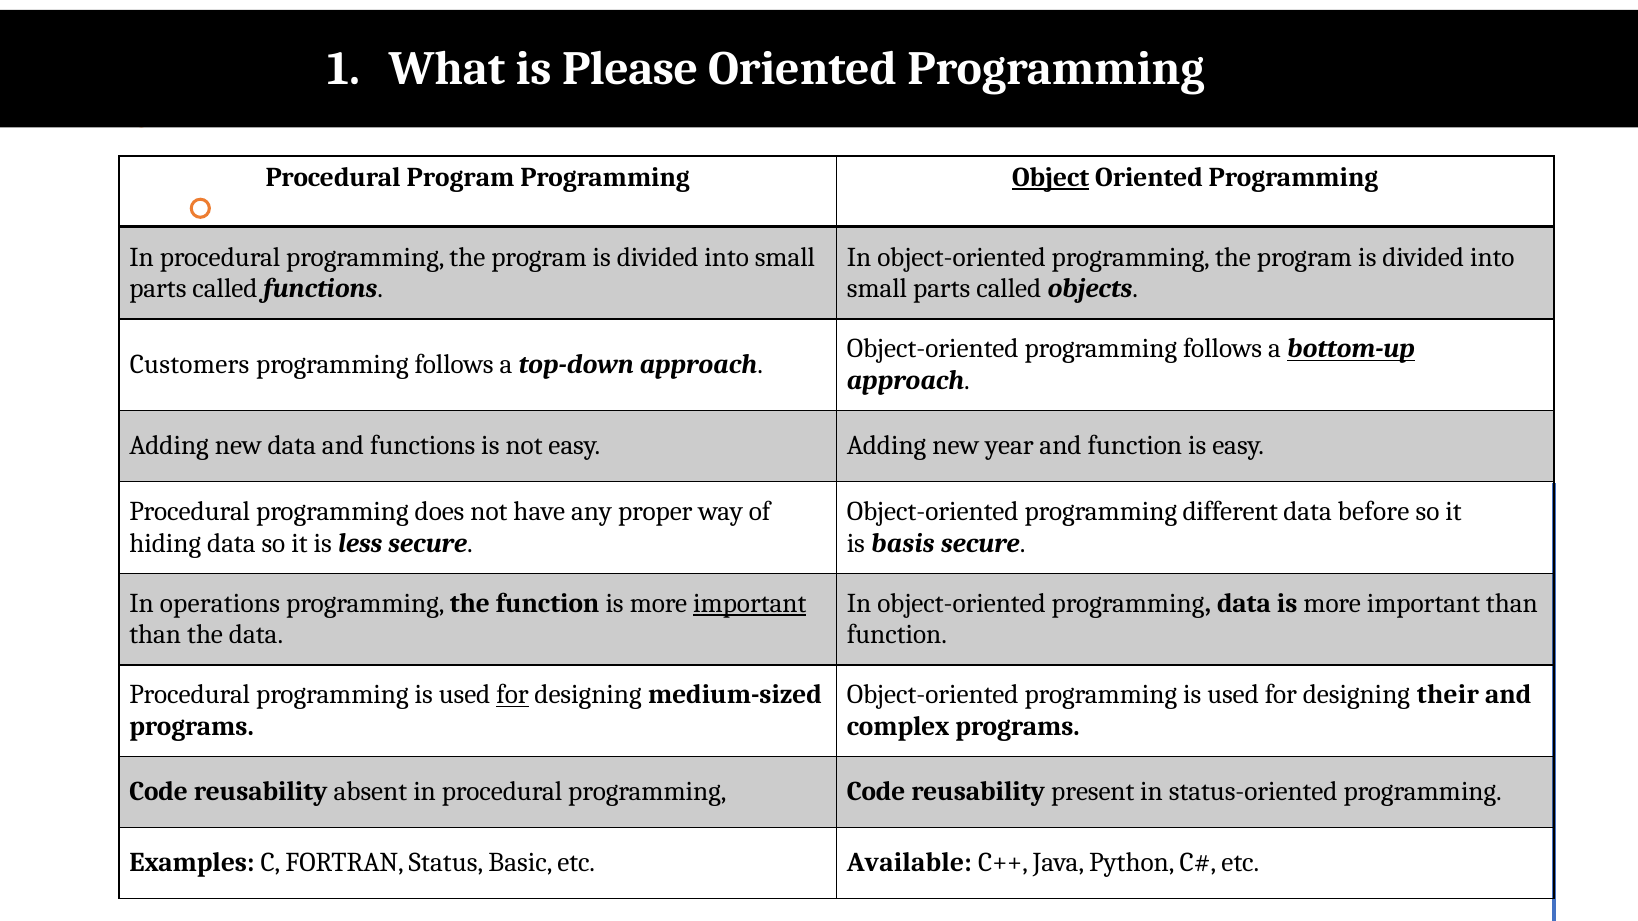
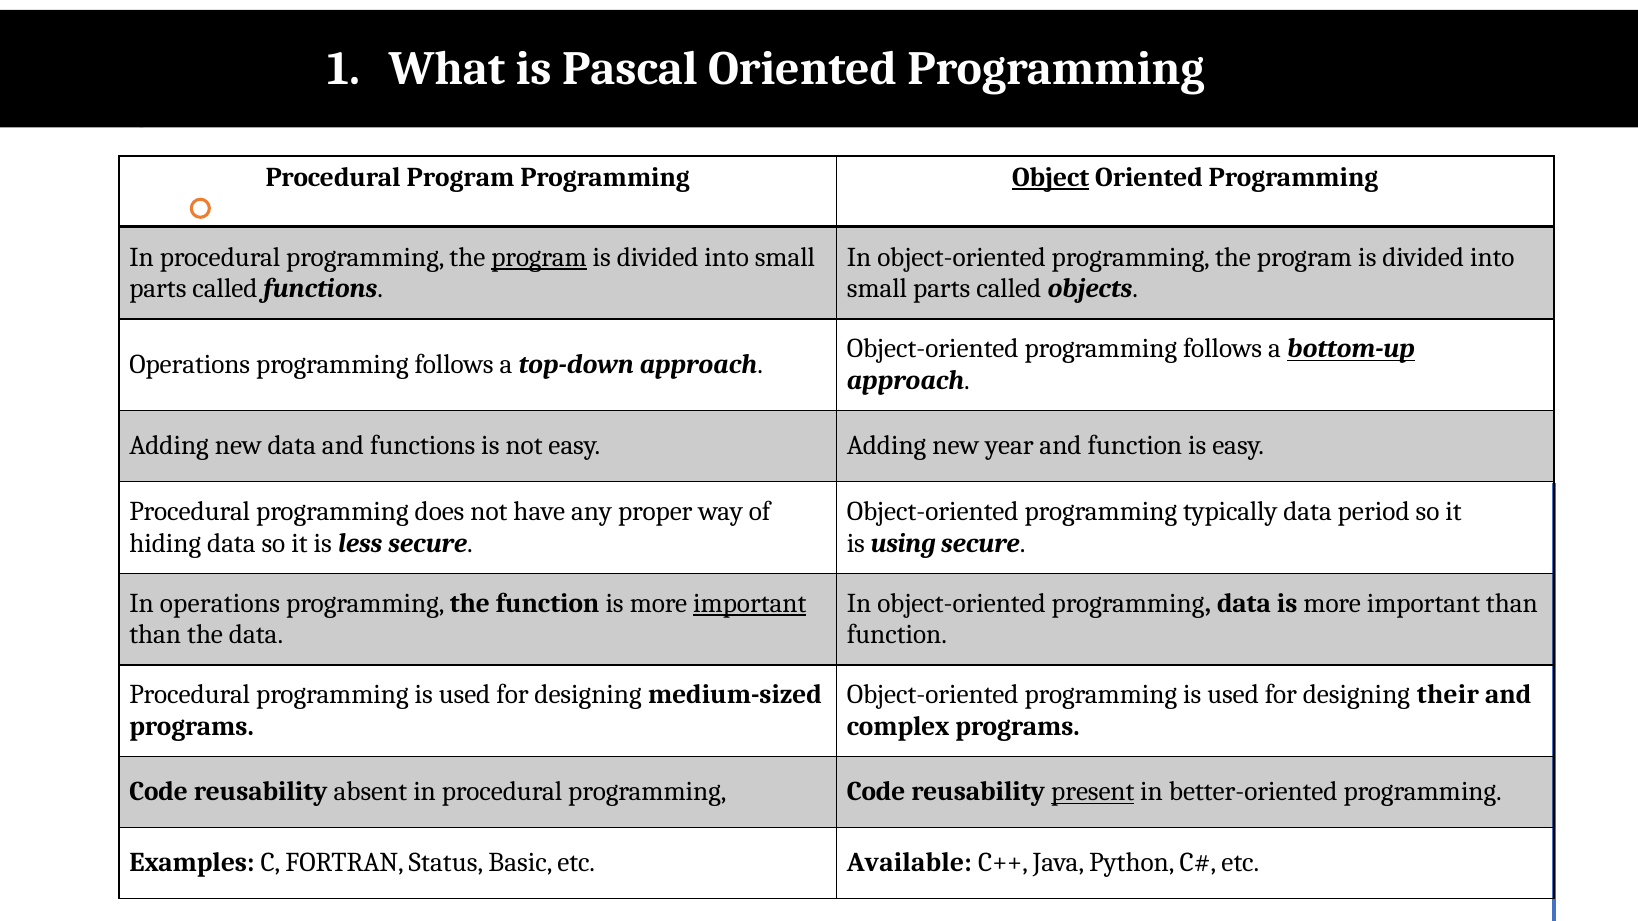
Please: Please -> Pascal
program at (539, 257) underline: none -> present
Customers at (190, 365): Customers -> Operations
different: different -> typically
before: before -> period
basis: basis -> using
for at (513, 695) underline: present -> none
present underline: none -> present
status-oriented: status-oriented -> better-oriented
